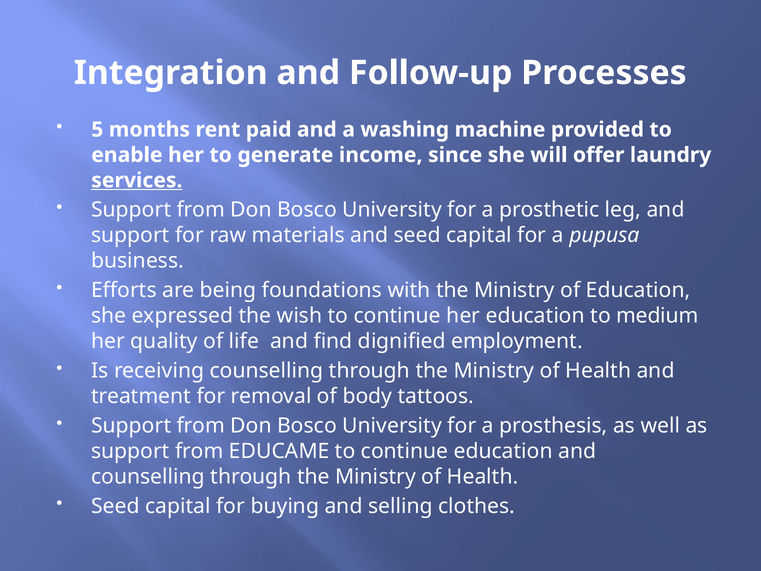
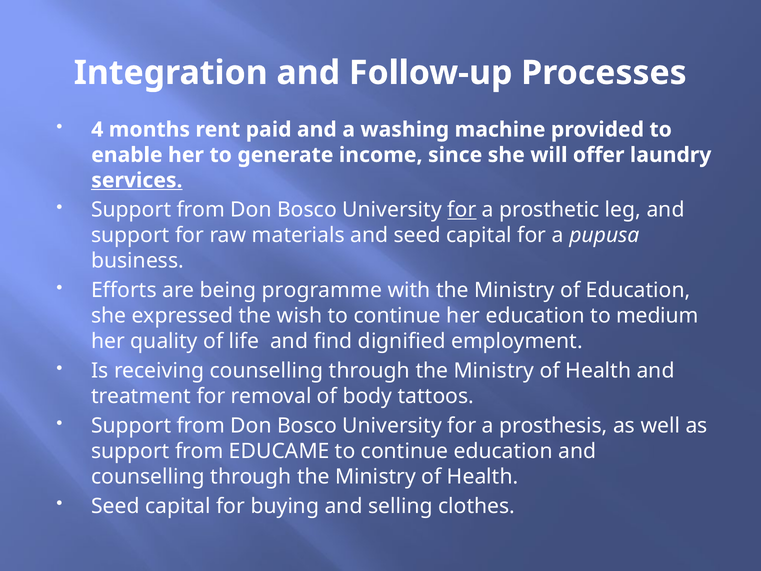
5: 5 -> 4
for at (462, 210) underline: none -> present
foundations: foundations -> programme
